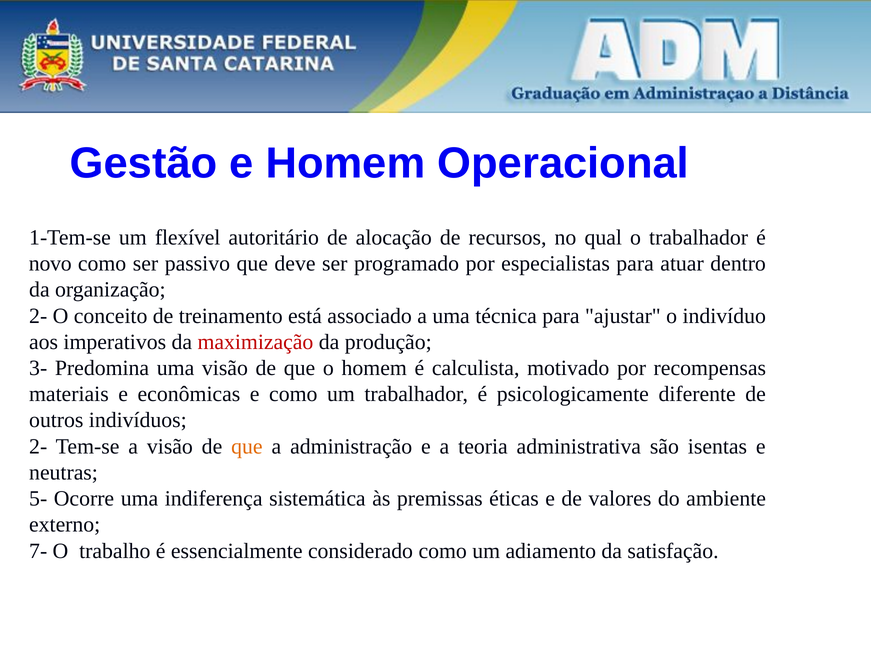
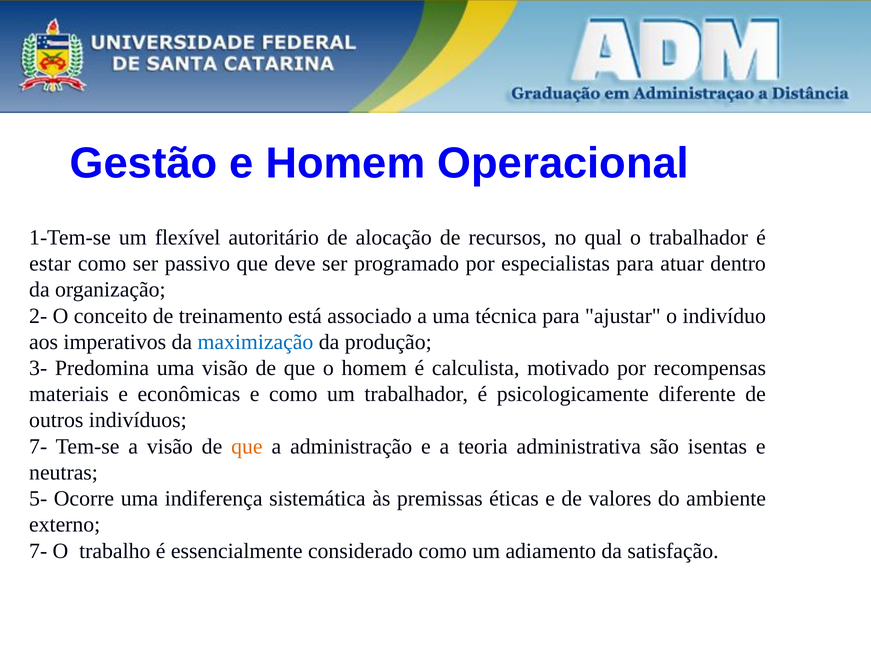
novo: novo -> estar
maximização colour: red -> blue
2- at (38, 447): 2- -> 7-
